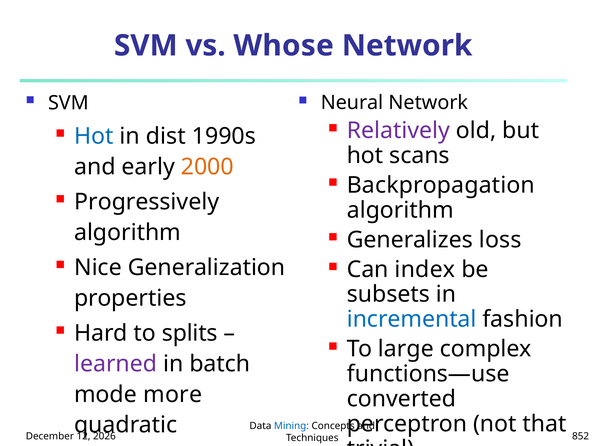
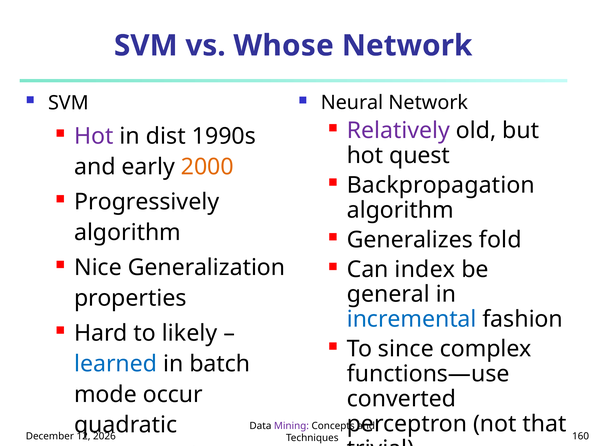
Hot at (94, 136) colour: blue -> purple
scans: scans -> quest
loss: loss -> fold
subsets: subsets -> general
splits: splits -> likely
large: large -> since
learned colour: purple -> blue
more: more -> occur
Mining colour: blue -> purple
852: 852 -> 160
